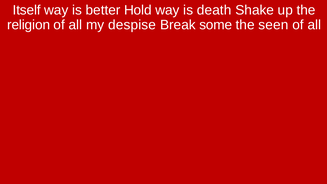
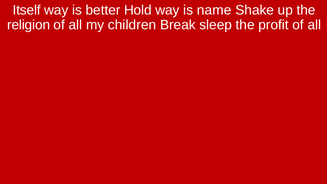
death: death -> name
despise: despise -> children
some: some -> sleep
seen: seen -> profit
